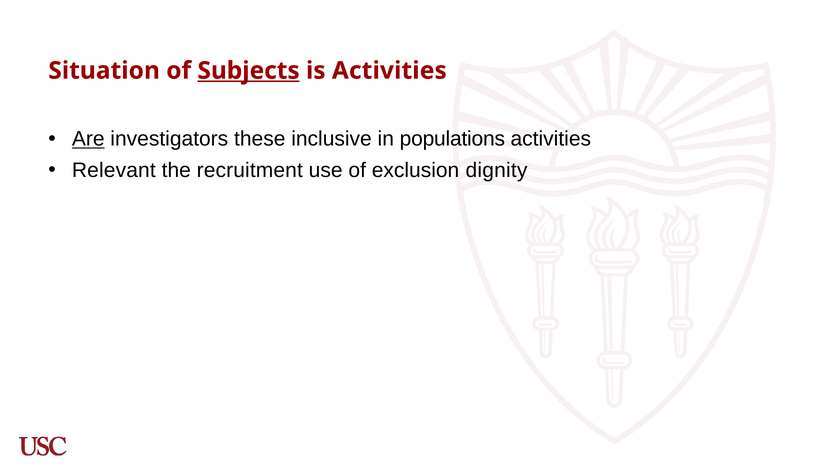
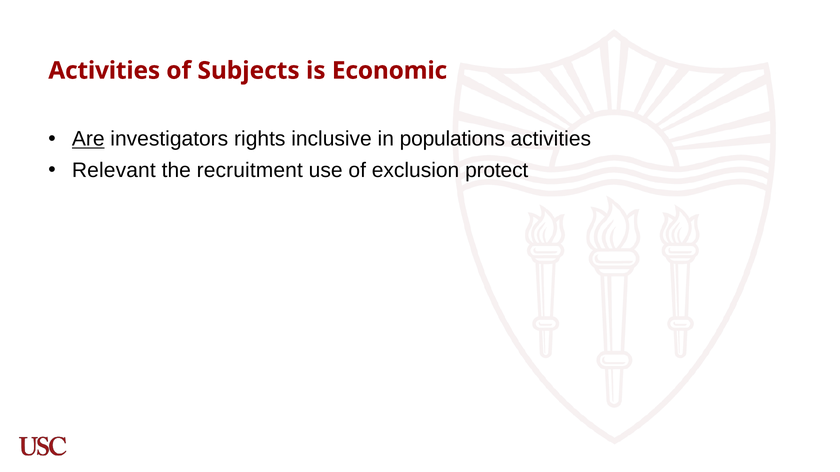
Situation at (104, 71): Situation -> Activities
Subjects underline: present -> none
is Activities: Activities -> Economic
these: these -> rights
dignity: dignity -> protect
